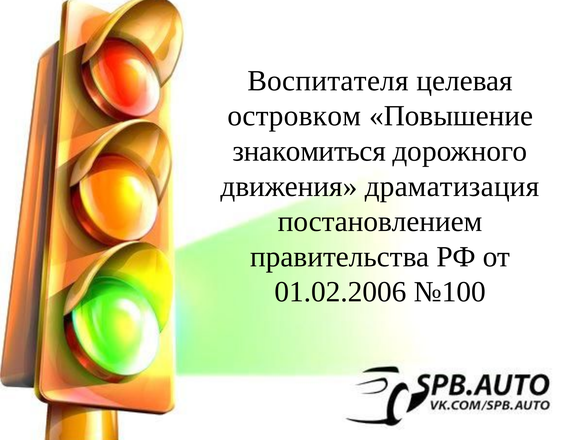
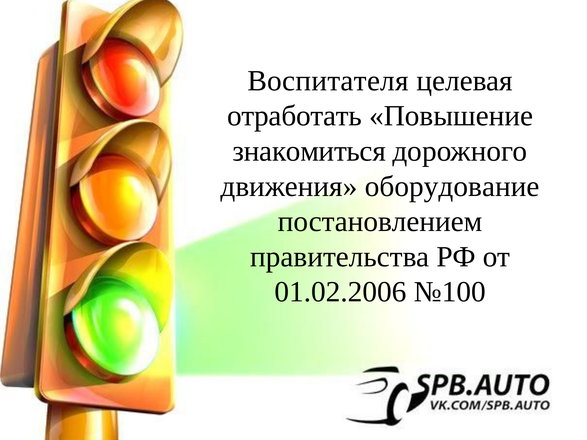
островком: островком -> отработать
драматизация: драматизация -> оборудование
